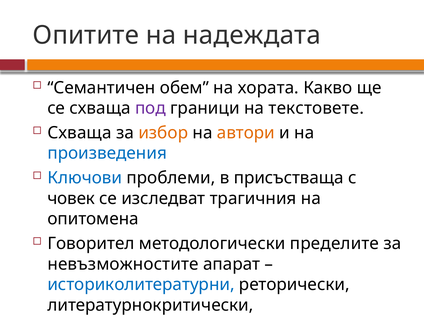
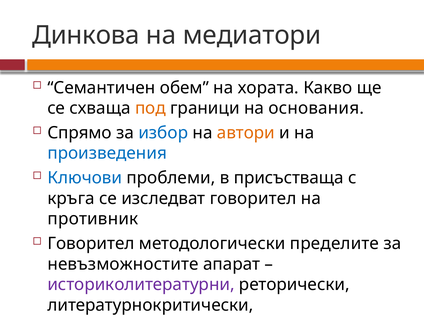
Опитите: Опитите -> Динкова
надеждата: надеждата -> медиатори
под colour: purple -> orange
текстовете: текстовете -> основания
Схваща at (80, 133): Схваща -> Спрямо
избор colour: orange -> blue
човек: човек -> кръга
изследват трагичния: трагичния -> говорител
опитомена: опитомена -> противник
историколитературни colour: blue -> purple
